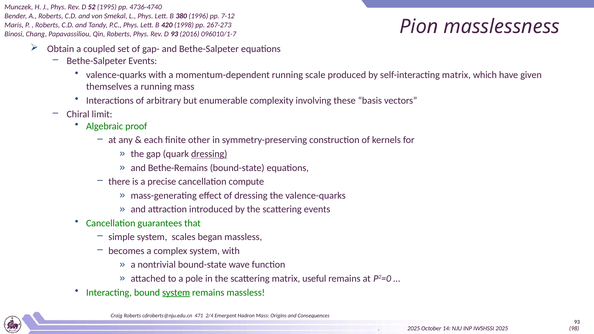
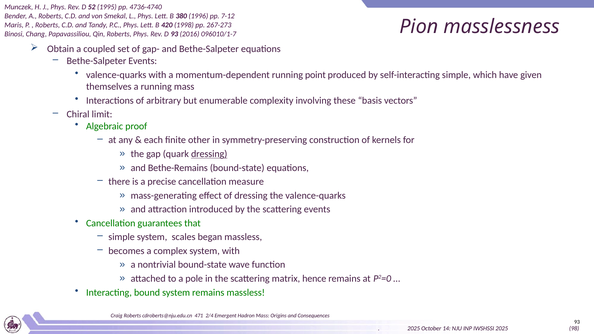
scale: scale -> point
self-interacting matrix: matrix -> simple
compute: compute -> measure
useful: useful -> hence
system at (176, 293) underline: present -> none
